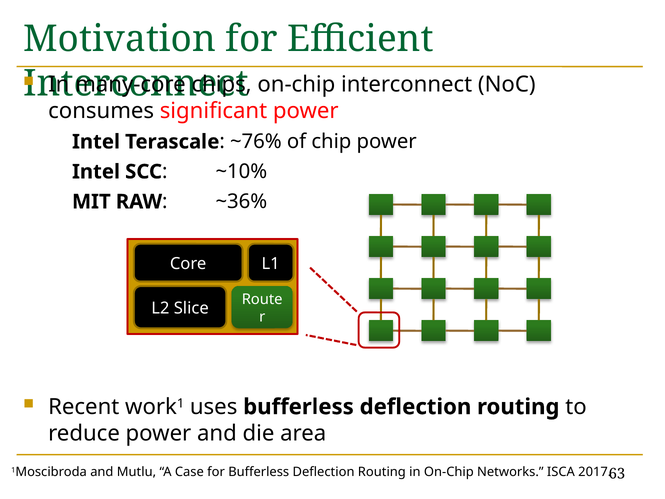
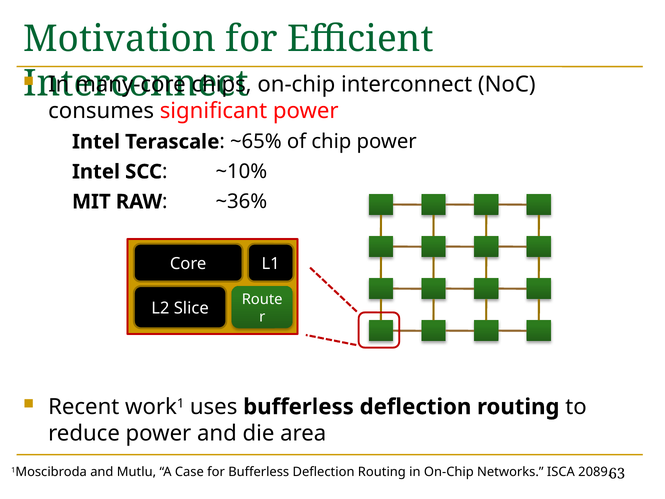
~76%: ~76% -> ~65%
2017: 2017 -> 2089
